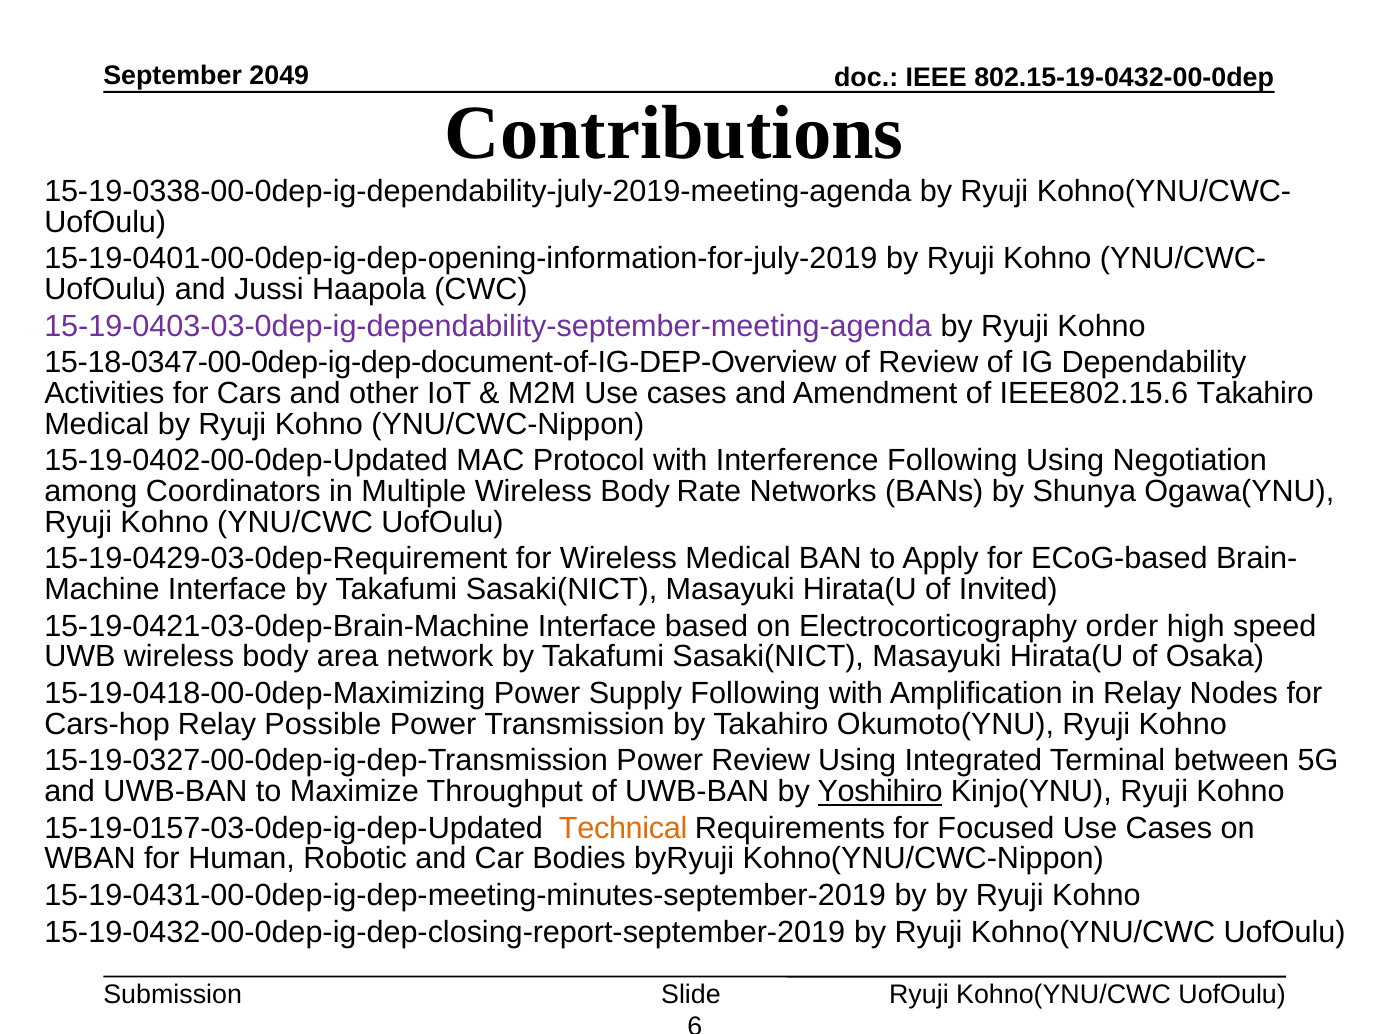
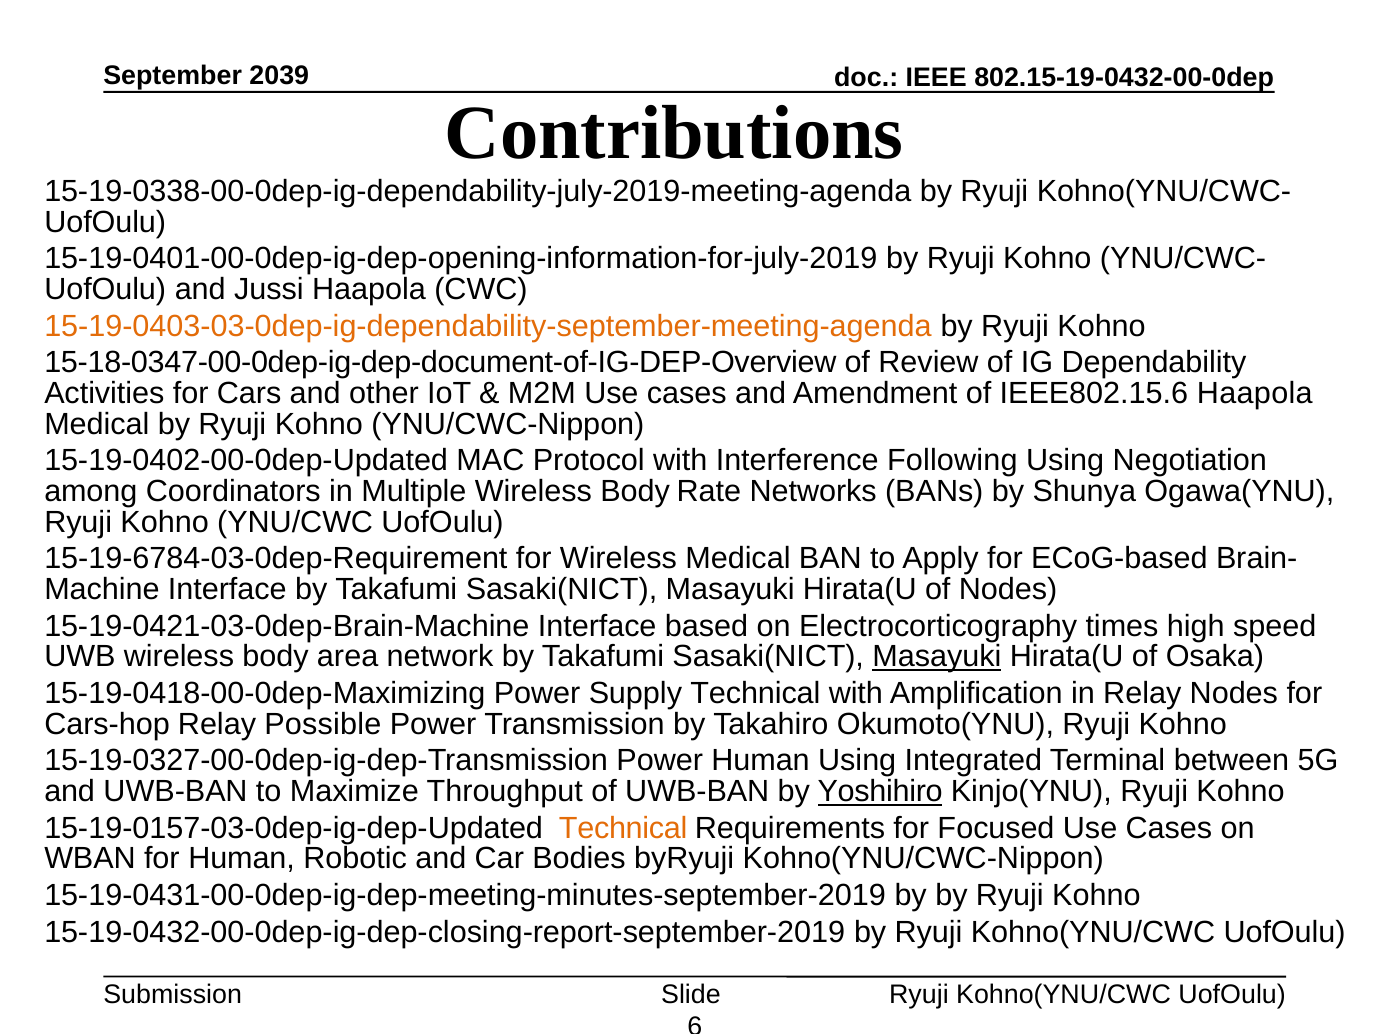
2049: 2049 -> 2039
15-19-0403-03-0dep-ig-dependability-september-meeting-agenda colour: purple -> orange
IEEE802.15.6 Takahiro: Takahiro -> Haapola
15-19-0429-03-0dep-Requirement: 15-19-0429-03-0dep-Requirement -> 15-19-6784-03-0dep-Requirement
of Invited: Invited -> Nodes
order: order -> times
Masayuki at (937, 656) underline: none -> present
Supply Following: Following -> Technical
Power Review: Review -> Human
